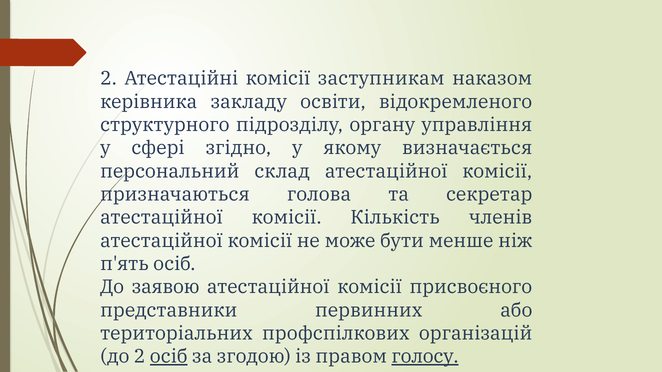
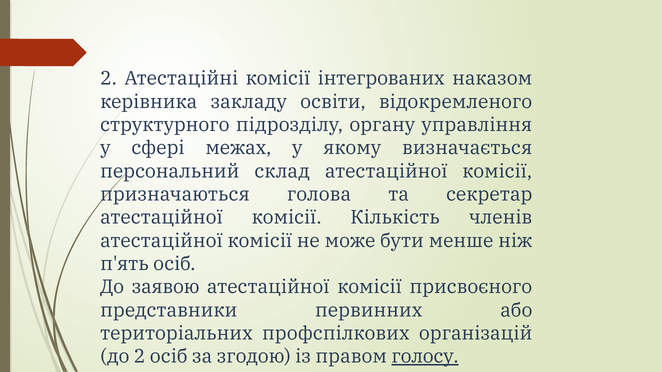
заступникам: заступникам -> інтегрованих
згідно: згідно -> межах
осіб at (169, 357) underline: present -> none
